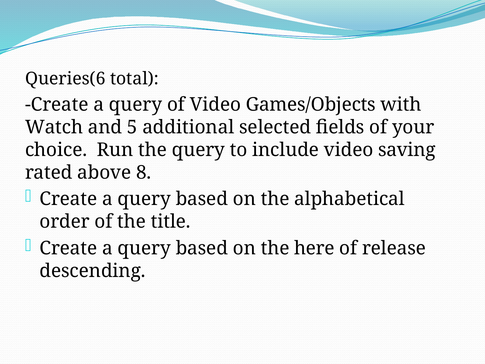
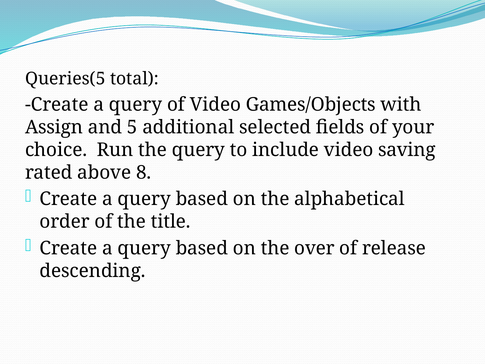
Queries(6: Queries(6 -> Queries(5
Watch: Watch -> Assign
here: here -> over
